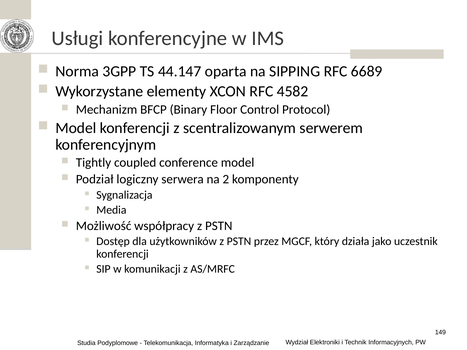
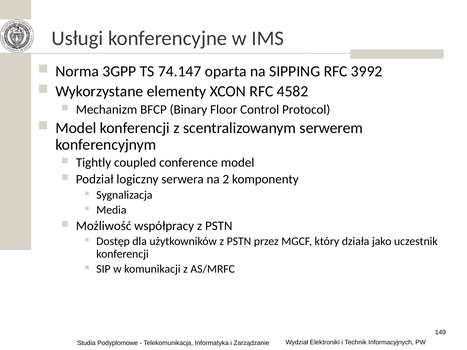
44.147: 44.147 -> 74.147
6689: 6689 -> 3992
